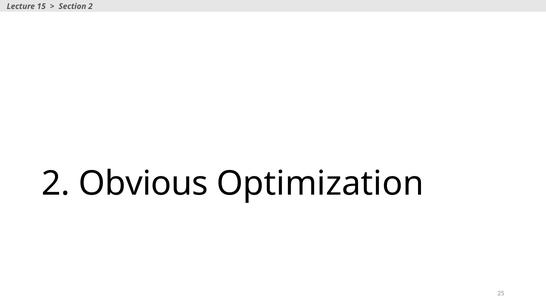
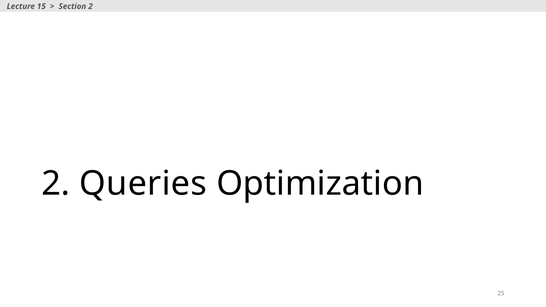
Obvious: Obvious -> Queries
